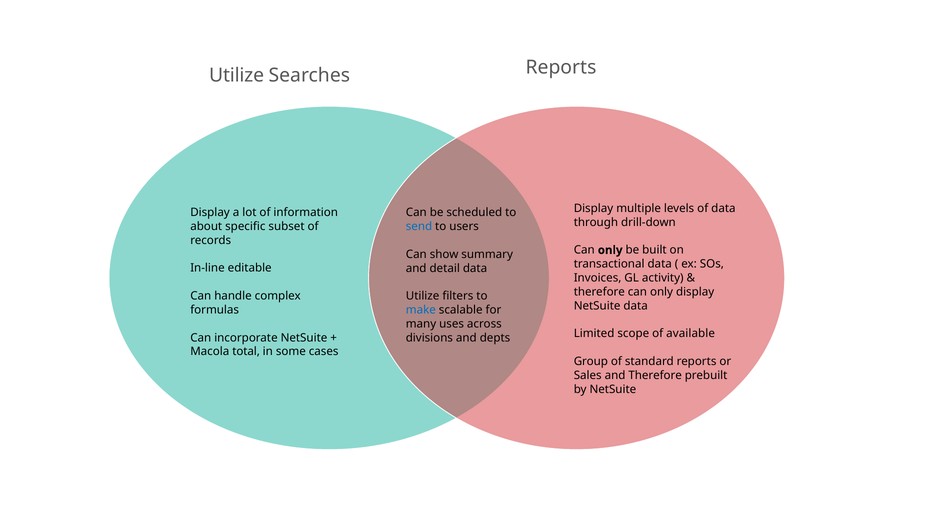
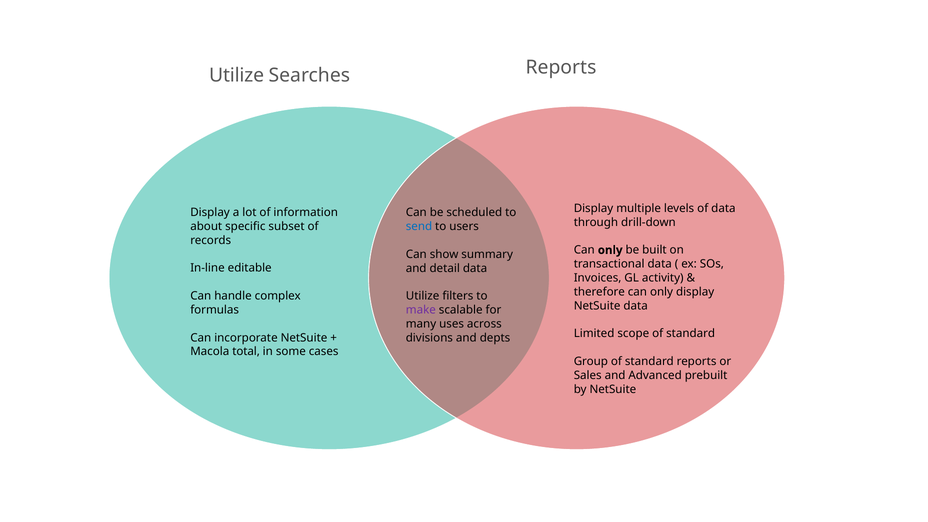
make colour: blue -> purple
scope of available: available -> standard
and Therefore: Therefore -> Advanced
